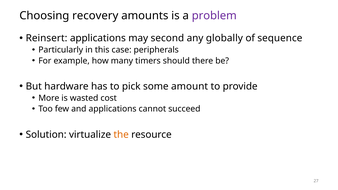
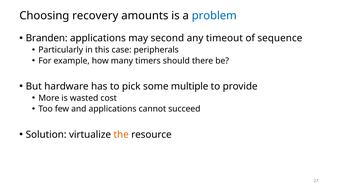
problem colour: purple -> blue
Reinsert: Reinsert -> Branden
globally: globally -> timeout
amount: amount -> multiple
